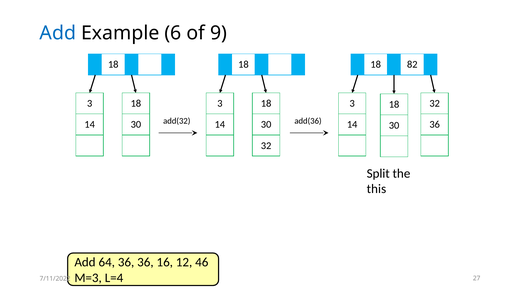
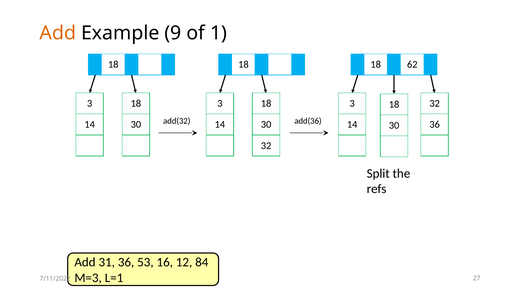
Add at (58, 33) colour: blue -> orange
6: 6 -> 9
9: 9 -> 1
82: 82 -> 62
this: this -> refs
64: 64 -> 31
36 36: 36 -> 53
46: 46 -> 84
L=4: L=4 -> L=1
